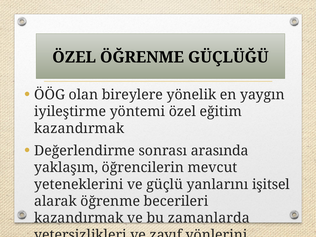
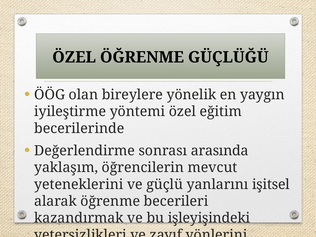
kazandırmak at (79, 128): kazandırmak -> becerilerinde
zamanlarda: zamanlarda -> işleyişindeki
